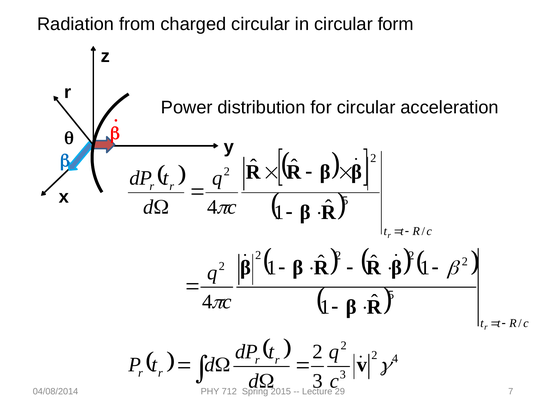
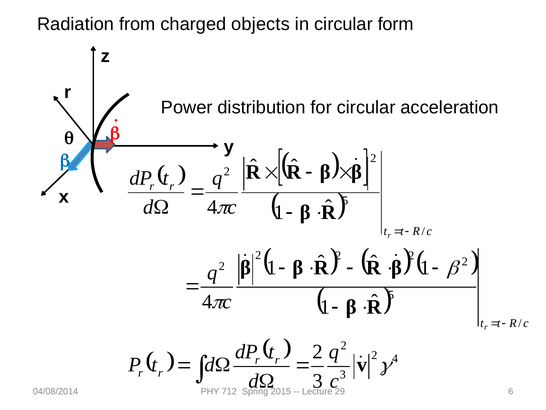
charged circular: circular -> objects
7: 7 -> 6
